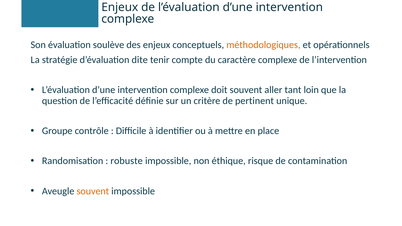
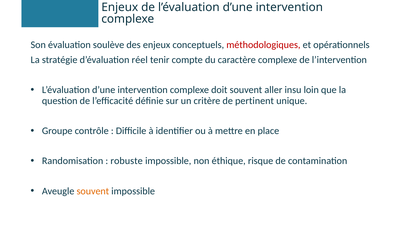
méthodologiques colour: orange -> red
dite: dite -> réel
tant: tant -> insu
